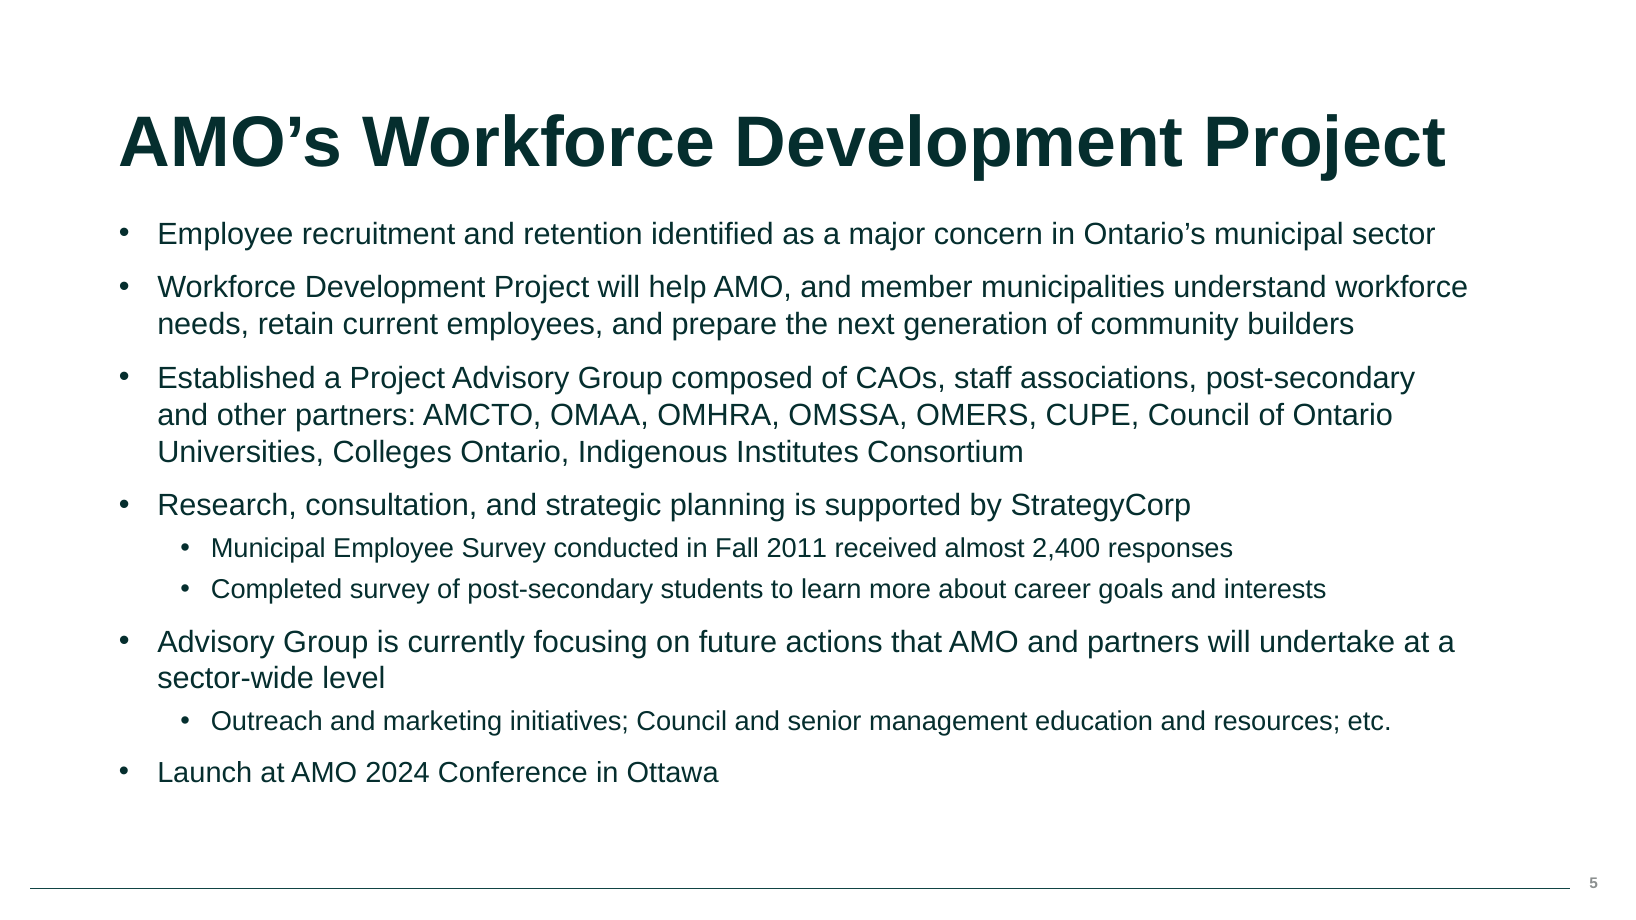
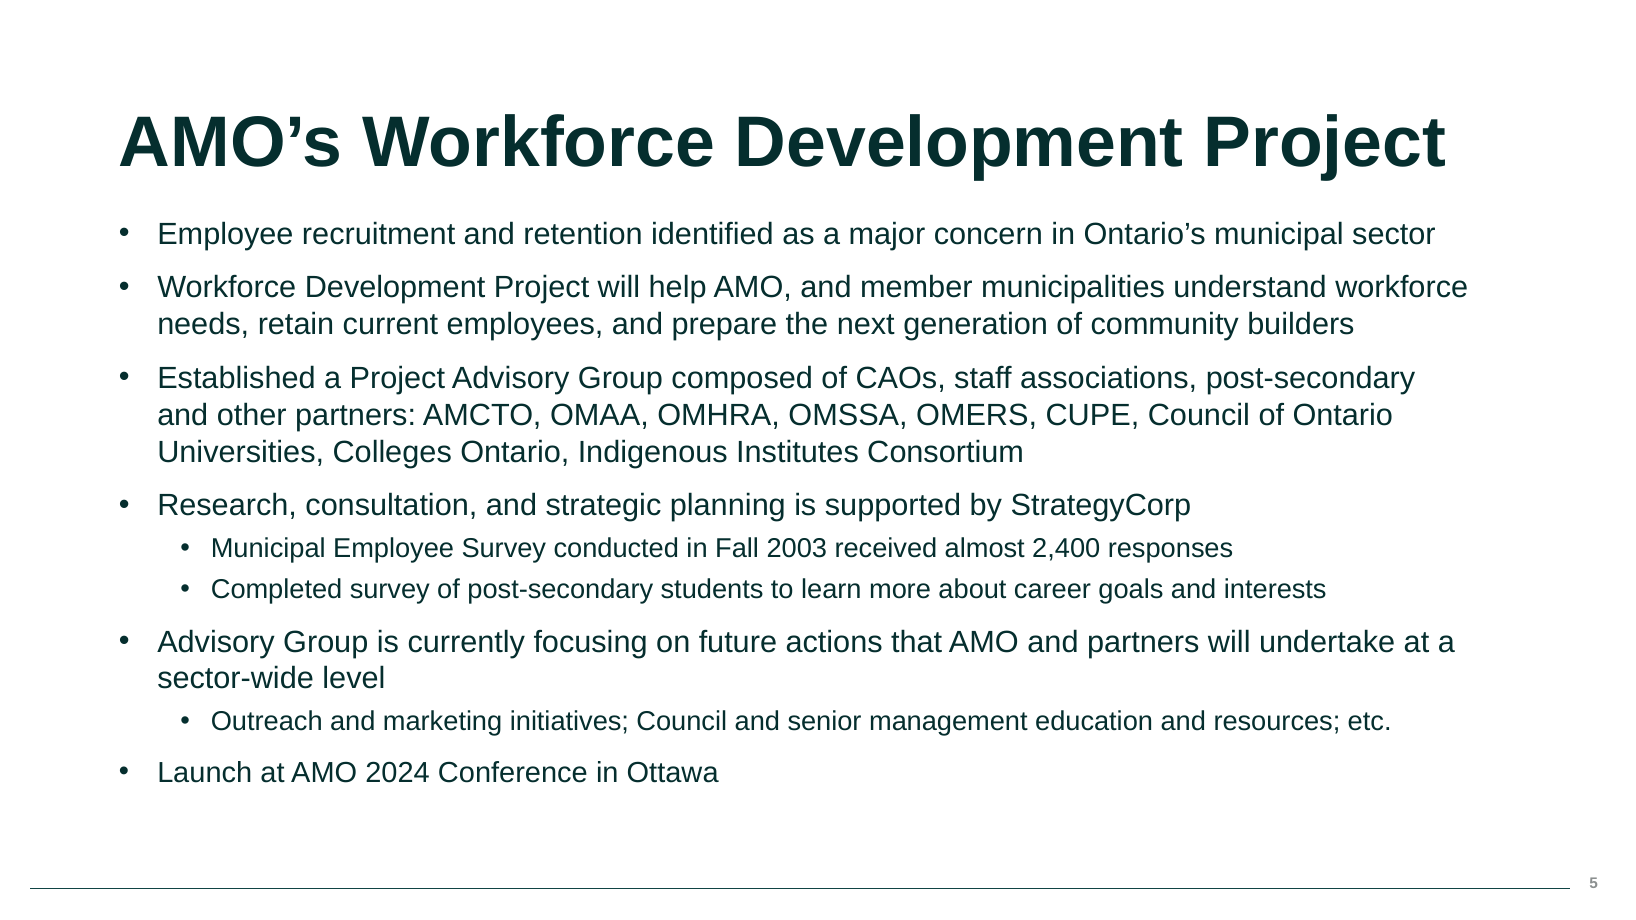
2011: 2011 -> 2003
